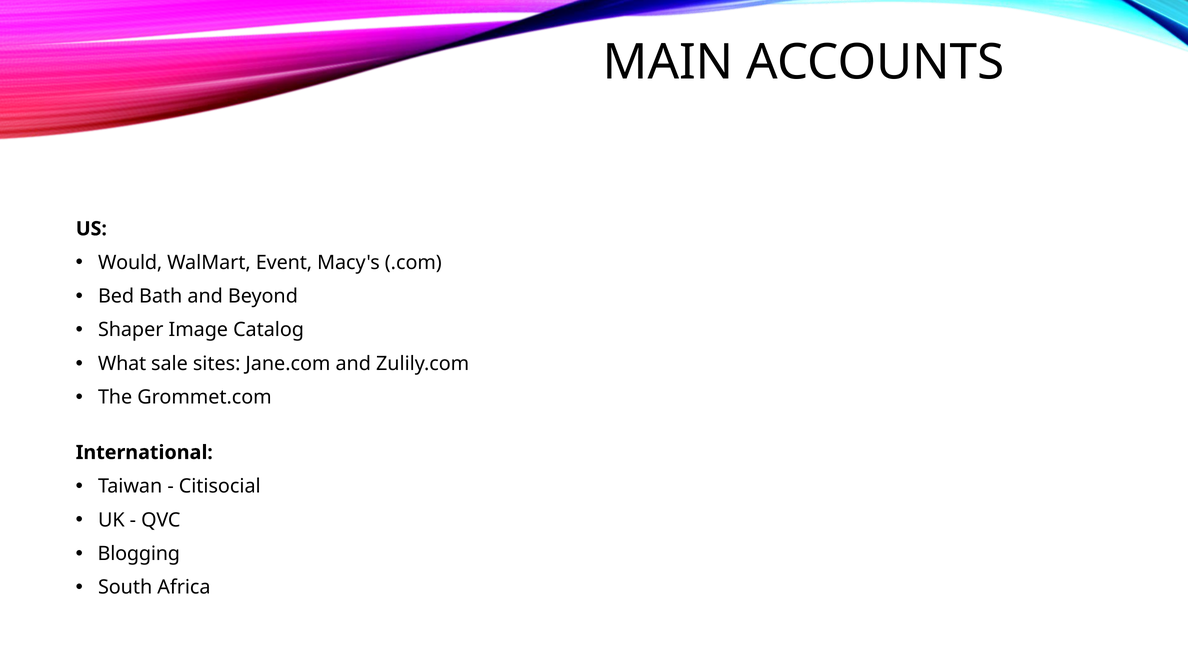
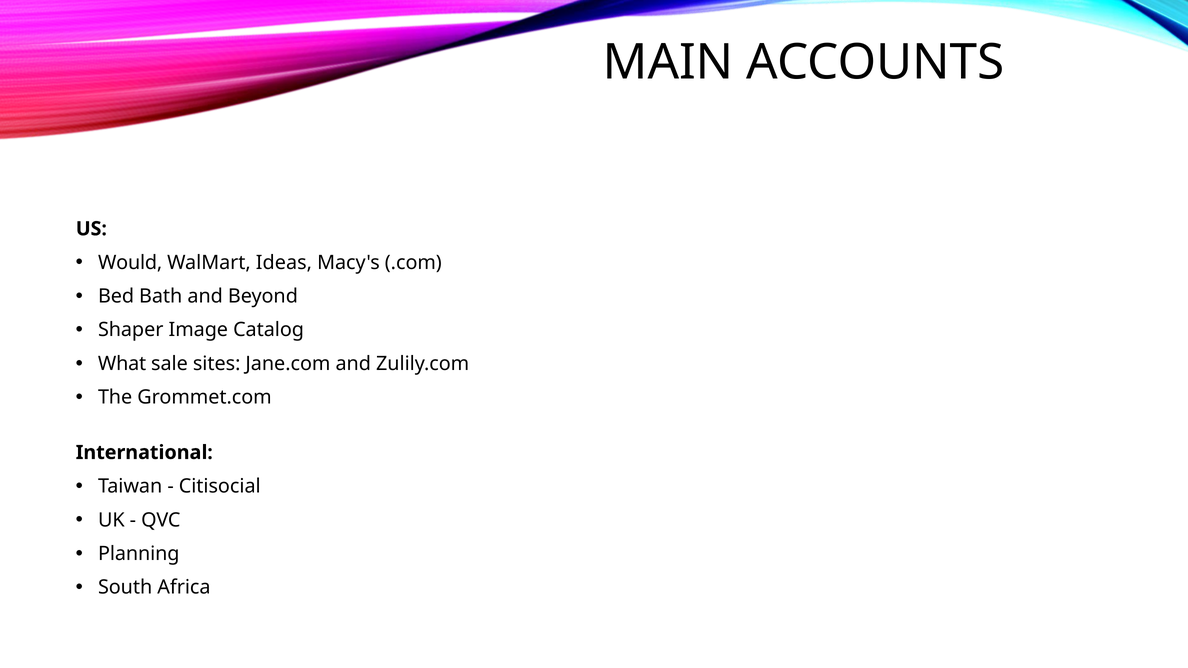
Event: Event -> Ideas
Blogging: Blogging -> Planning
